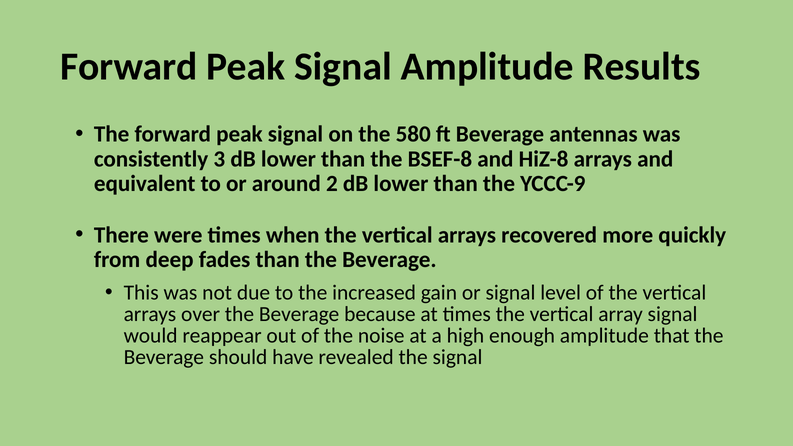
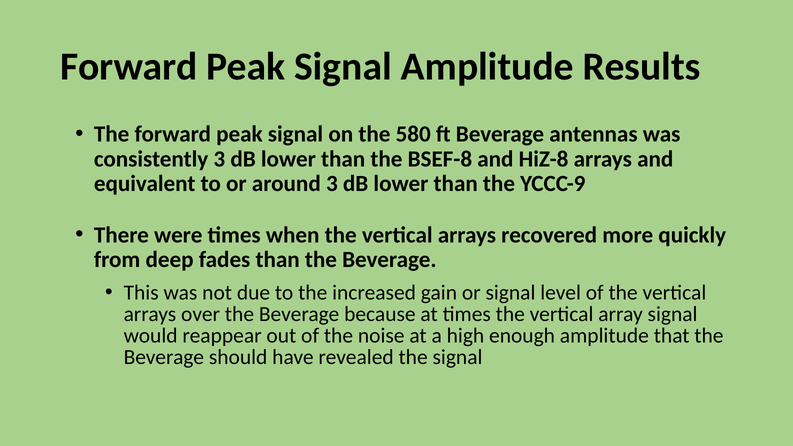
around 2: 2 -> 3
